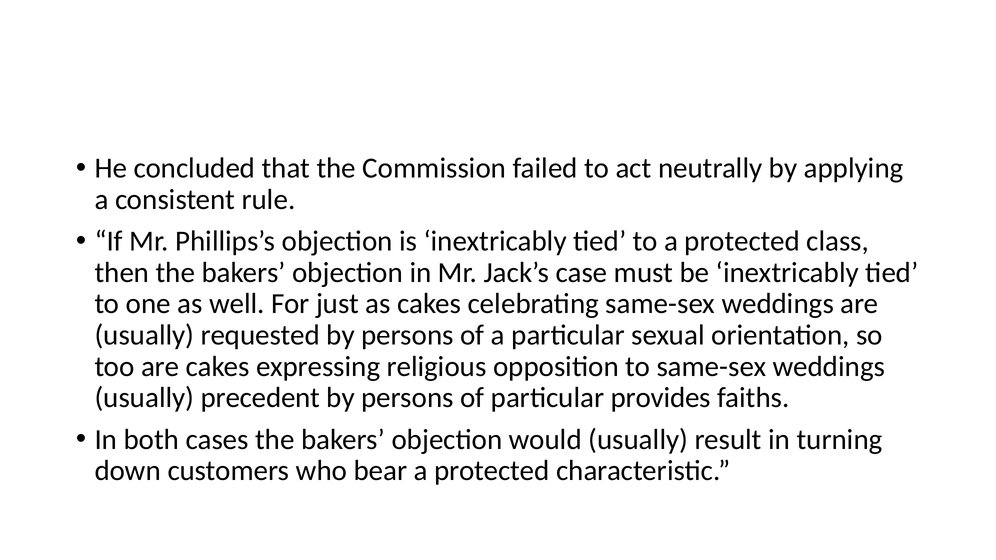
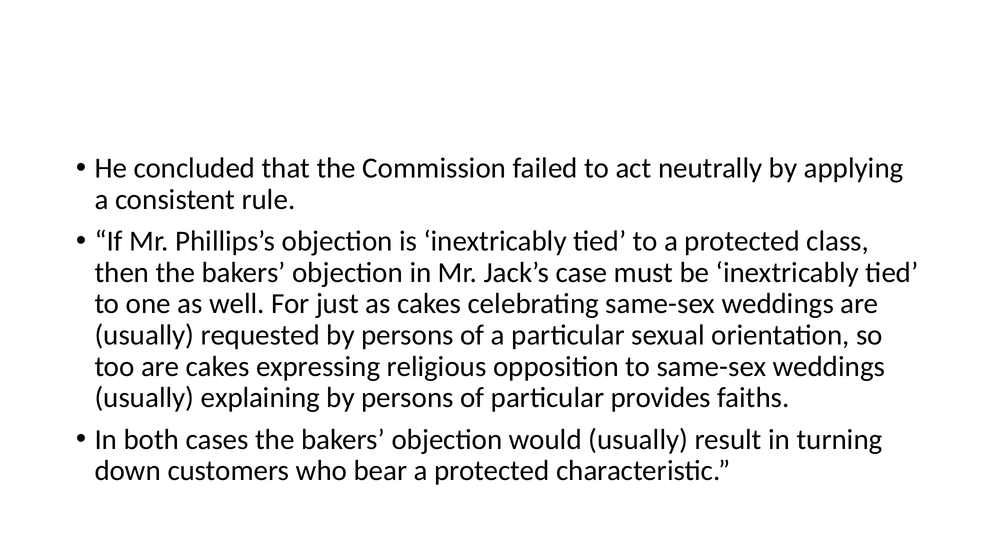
precedent: precedent -> explaining
